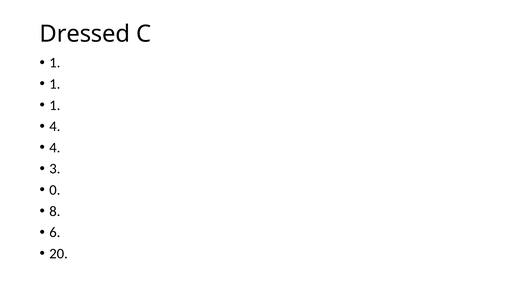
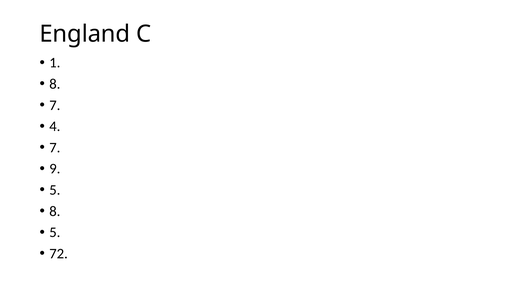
Dressed: Dressed -> England
1 at (55, 84): 1 -> 8
1 at (55, 105): 1 -> 7
4 at (55, 148): 4 -> 7
3: 3 -> 9
0 at (55, 190): 0 -> 5
6 at (55, 233): 6 -> 5
20: 20 -> 72
